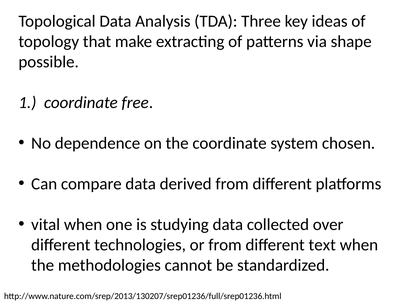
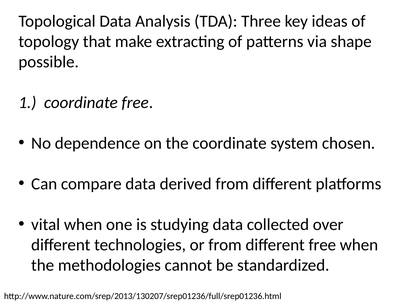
different text: text -> free
